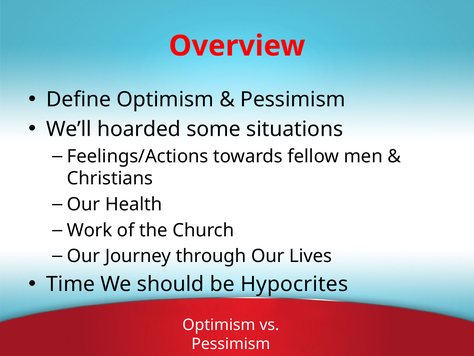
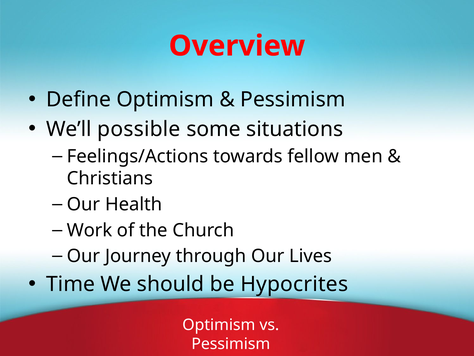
hoarded: hoarded -> possible
